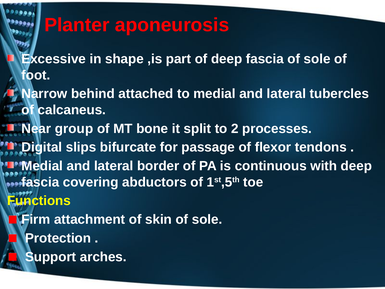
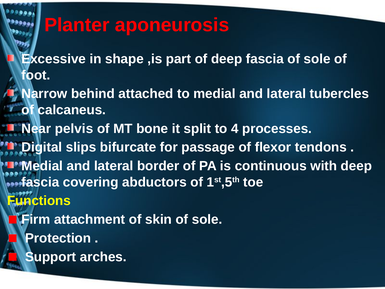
group: group -> pelvis
2: 2 -> 4
